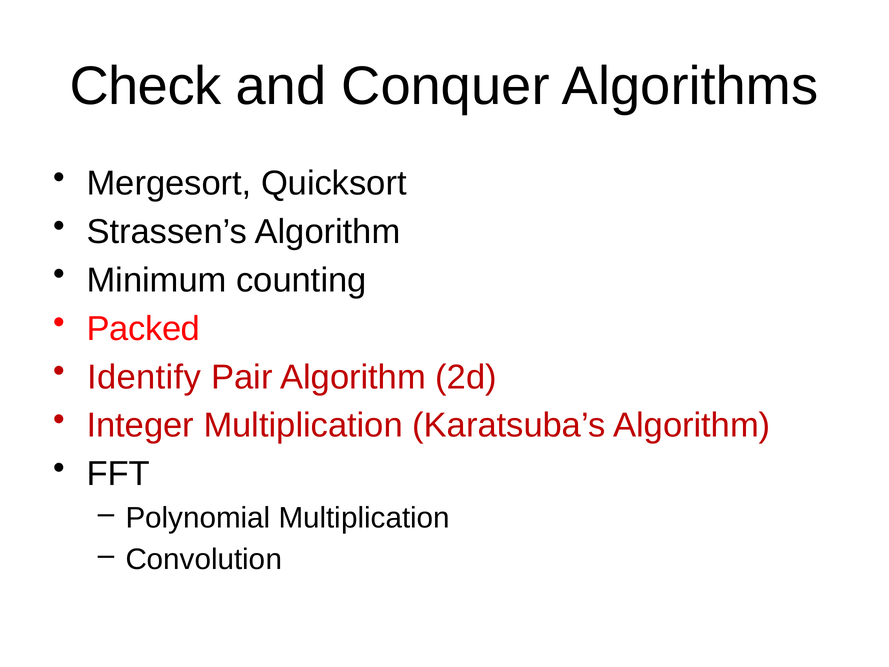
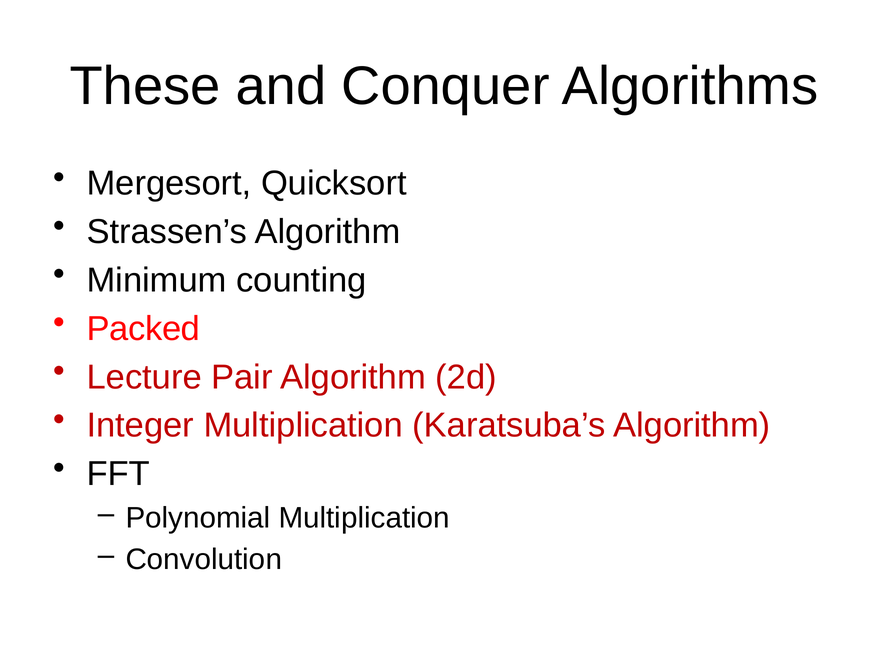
Check: Check -> These
Identify: Identify -> Lecture
